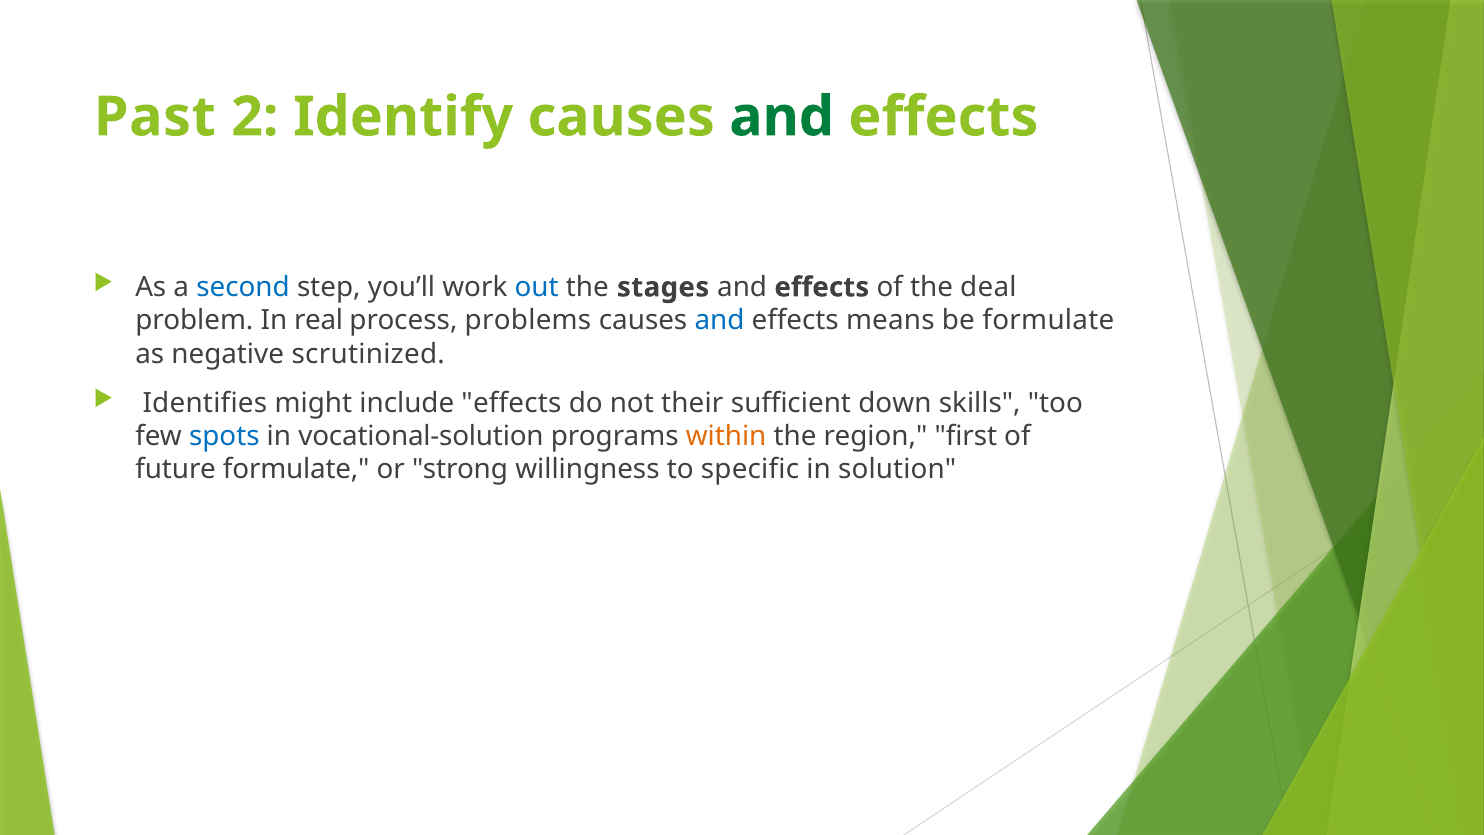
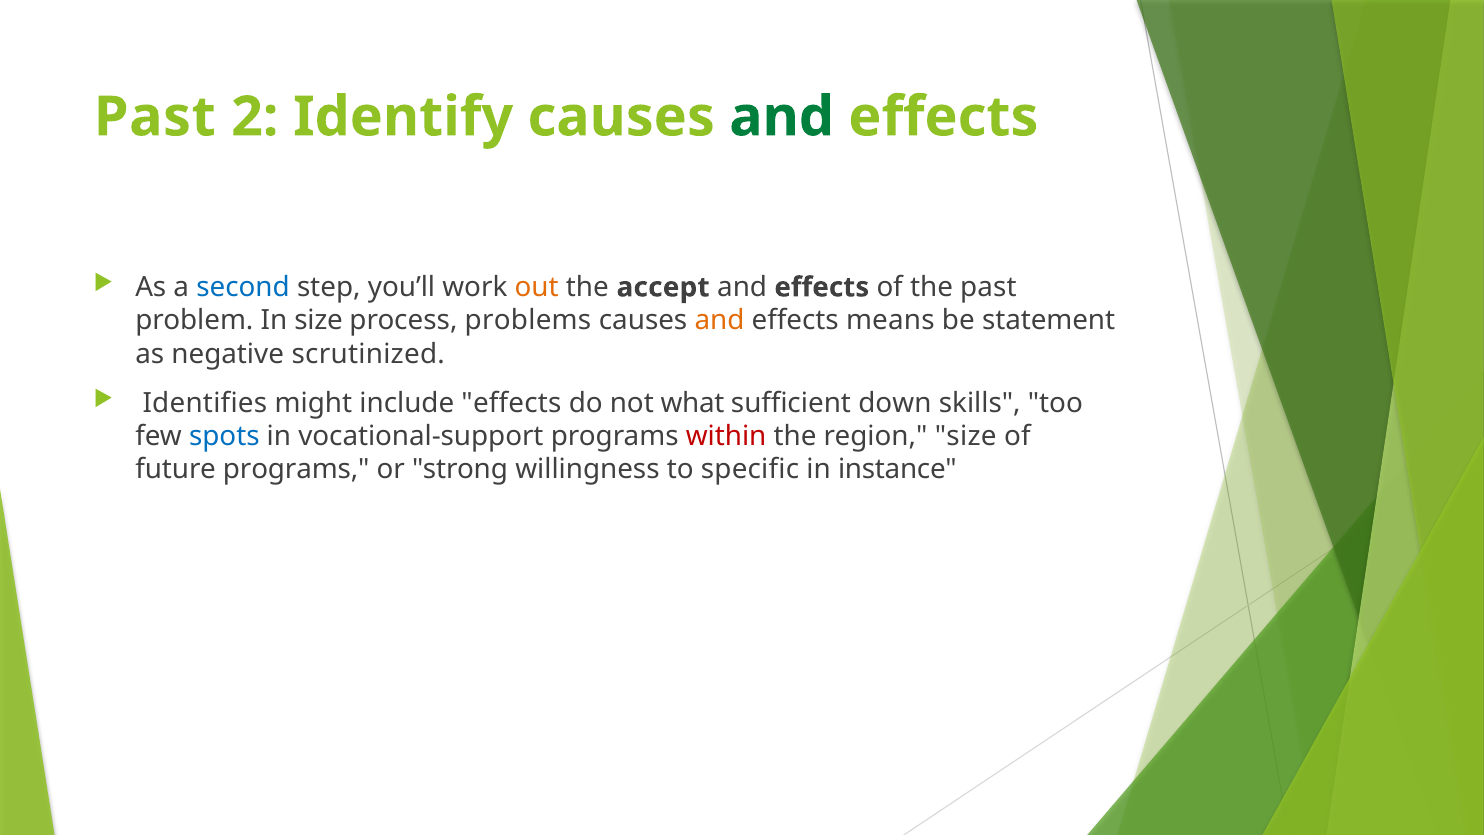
out colour: blue -> orange
stages: stages -> accept
the deal: deal -> past
In real: real -> size
and at (719, 321) colour: blue -> orange
be formulate: formulate -> statement
their: their -> what
vocational-solution: vocational-solution -> vocational-support
within colour: orange -> red
region first: first -> size
future formulate: formulate -> programs
solution: solution -> instance
